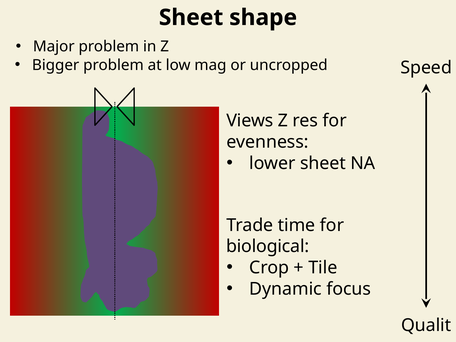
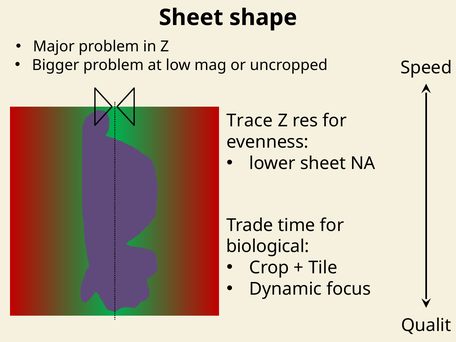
Views: Views -> Trace
